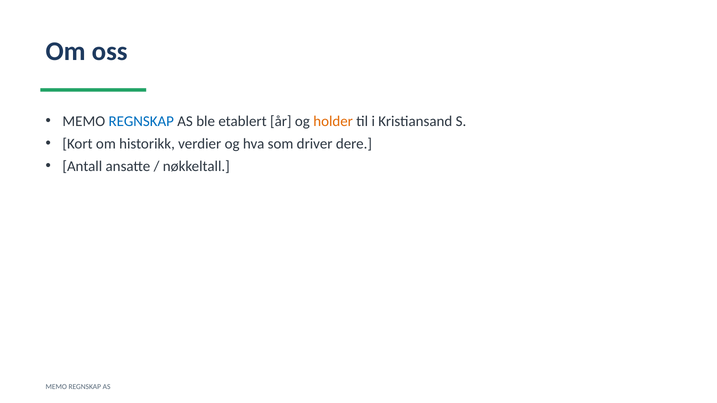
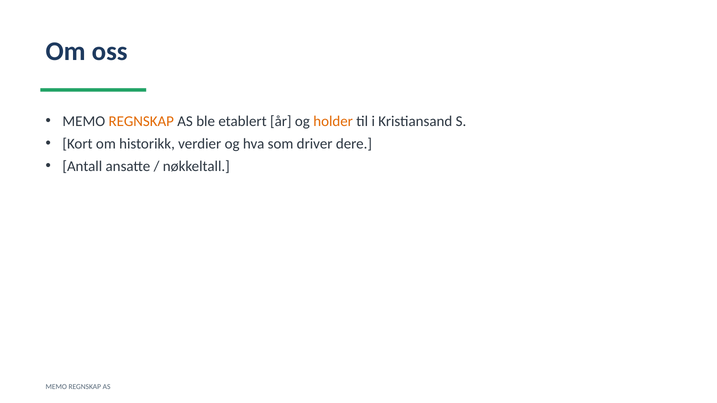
REGNSKAP at (141, 121) colour: blue -> orange
